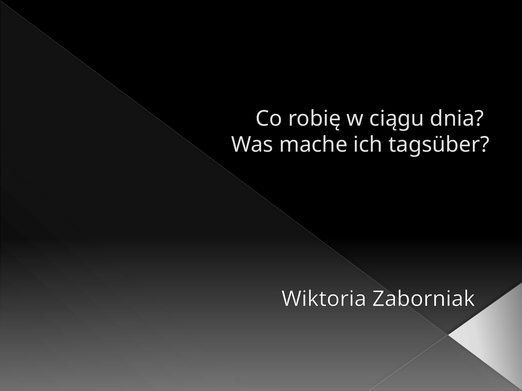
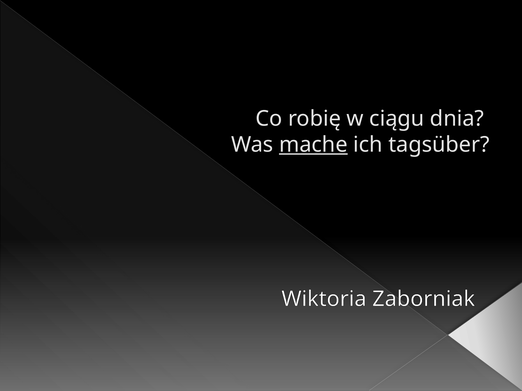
mache underline: none -> present
